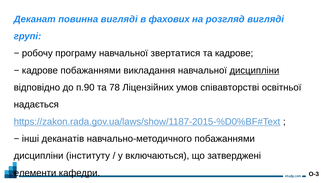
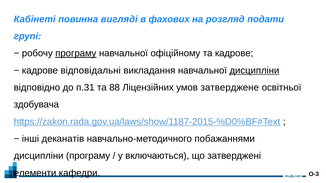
Деканат: Деканат -> Кабінеті
розгляд вигляді: вигляді -> подати
програму at (76, 53) underline: none -> present
звертатися: звертатися -> офіційному
кадрове побажаннями: побажаннями -> відповідальні
п.90: п.90 -> п.31
78: 78 -> 88
співавторстві: співавторстві -> затверджене
надається: надається -> здобувача
дисципліни інституту: інституту -> програму
